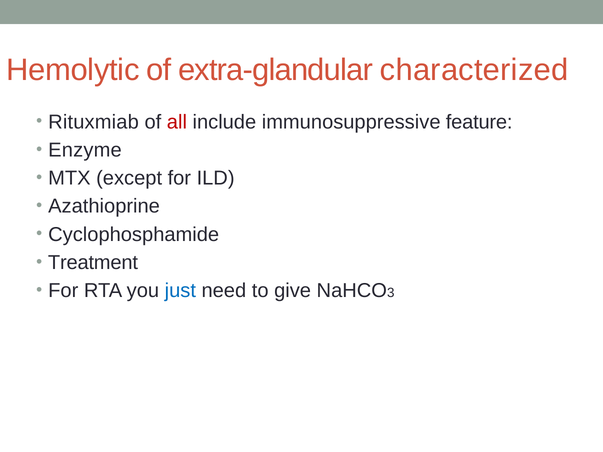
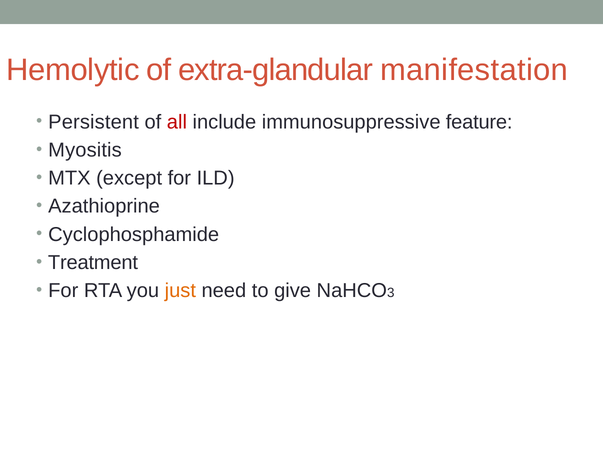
characterized: characterized -> manifestation
Rituxmiab: Rituxmiab -> Persistent
Enzyme: Enzyme -> Myositis
just colour: blue -> orange
